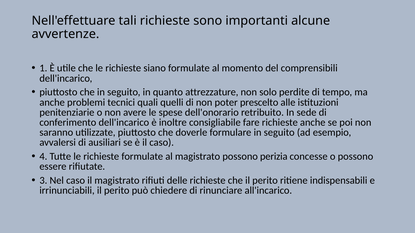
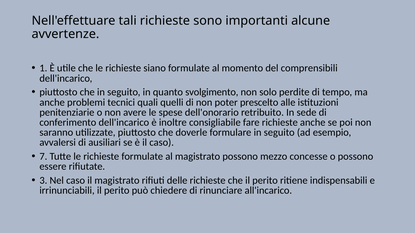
attrezzature: attrezzature -> svolgimento
4: 4 -> 7
perizia: perizia -> mezzo
